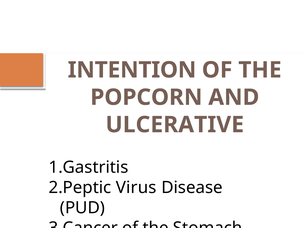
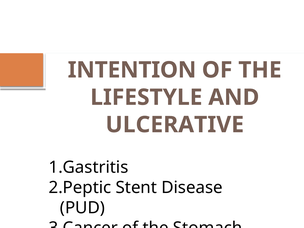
POPCORN: POPCORN -> LIFESTYLE
Virus: Virus -> Stent
